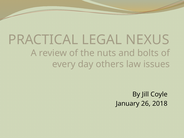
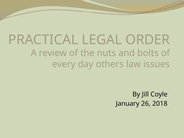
NEXUS: NEXUS -> ORDER
